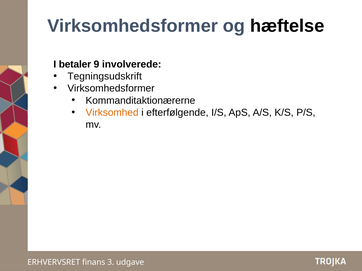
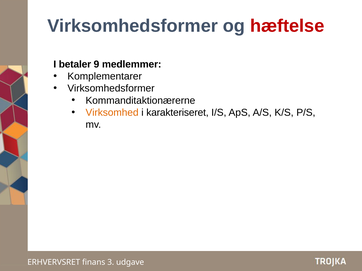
hæftelse colour: black -> red
involverede: involverede -> medlemmer
Tegningsudskrift: Tegningsudskrift -> Komplementarer
efterfølgende: efterfølgende -> karakteriseret
